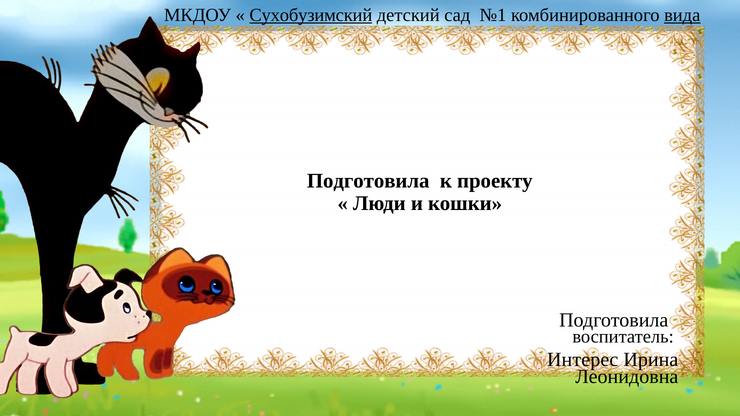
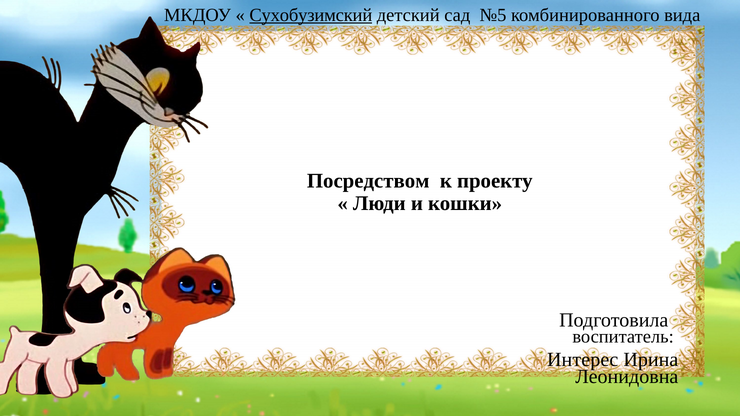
№1: №1 -> №5
вида underline: present -> none
Подготовила at (368, 181): Подготовила -> Посредством
